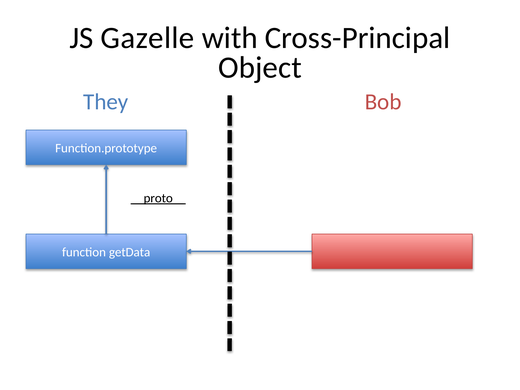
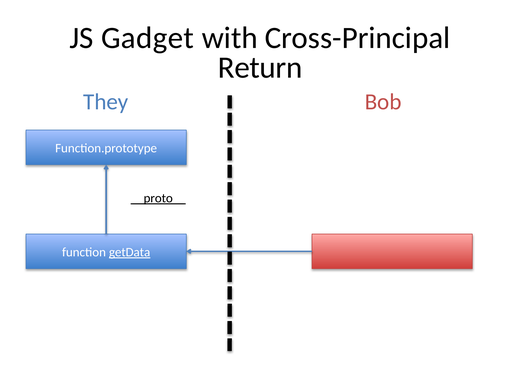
Gazelle: Gazelle -> Gadget
Object: Object -> Return
getData underline: none -> present
